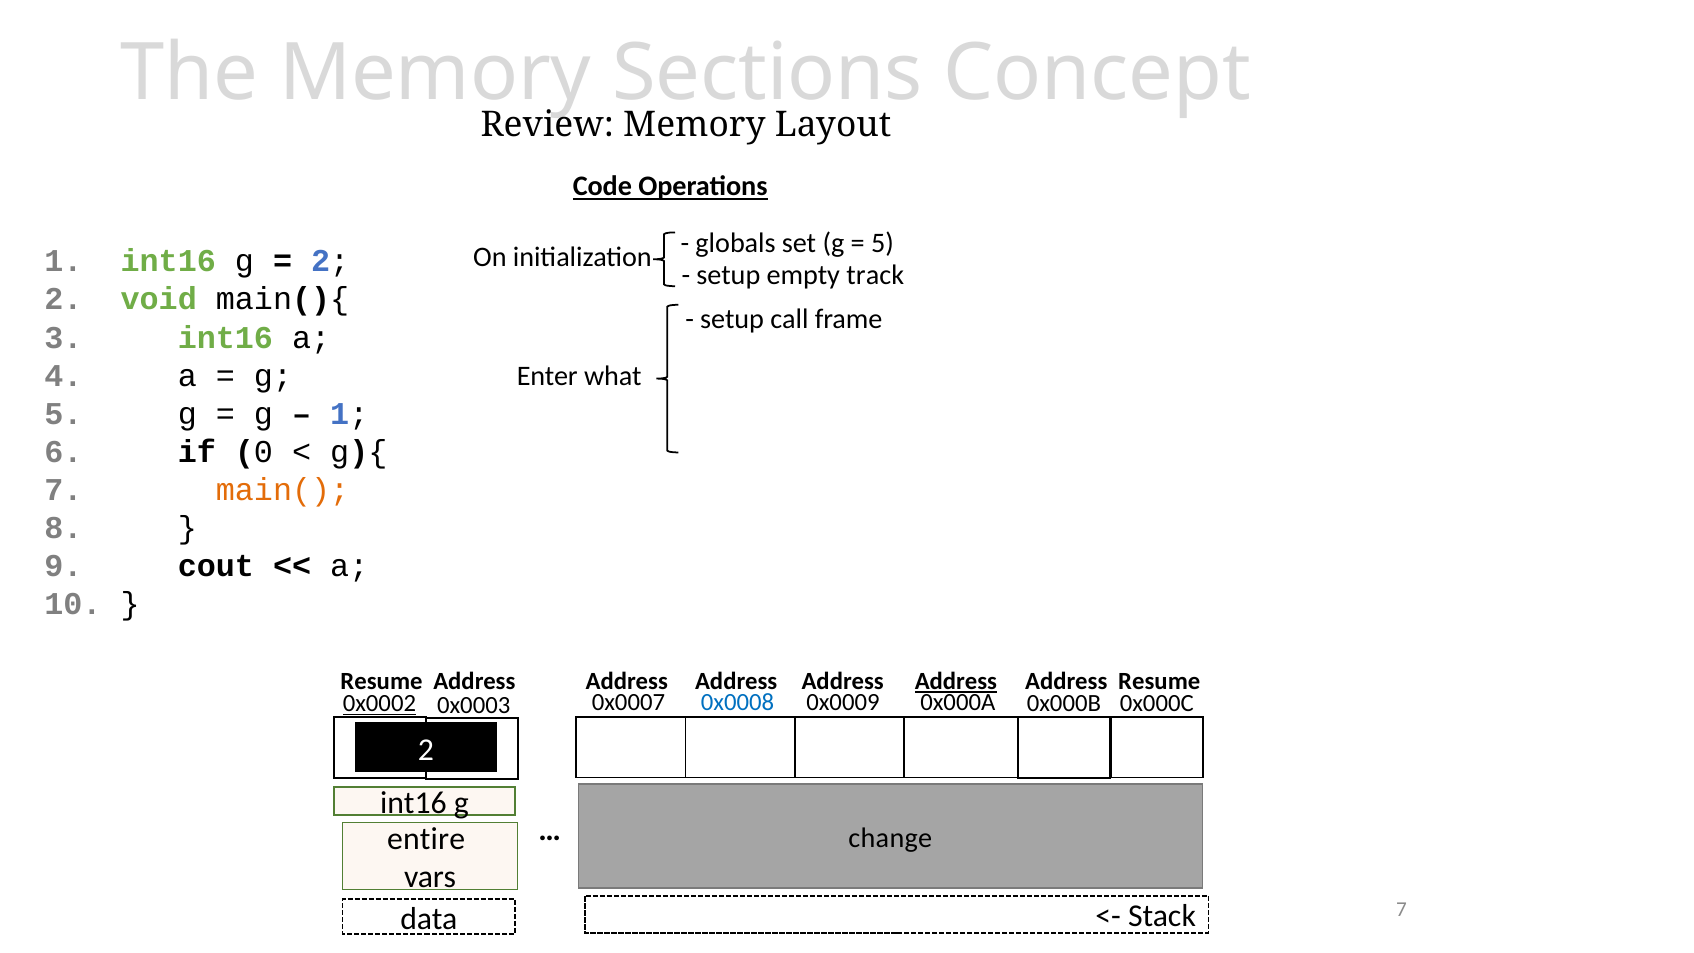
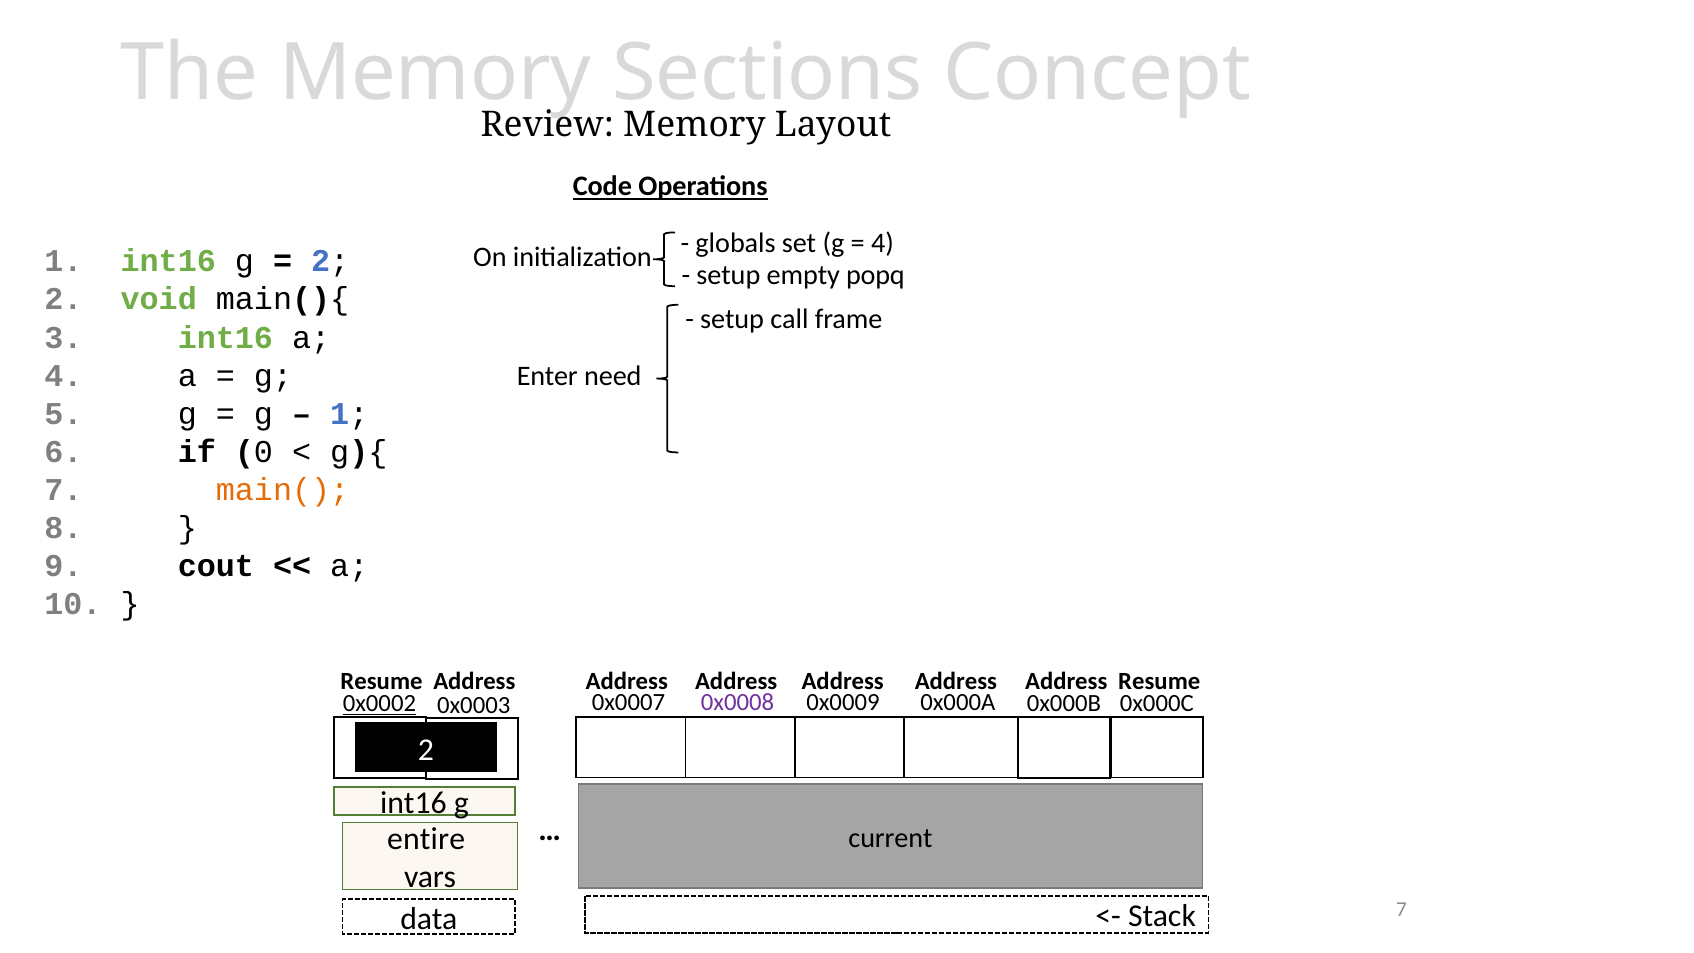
5 at (883, 244): 5 -> 4
track: track -> popq
what: what -> need
Address at (956, 681) underline: present -> none
0x0008 colour: blue -> purple
change: change -> current
